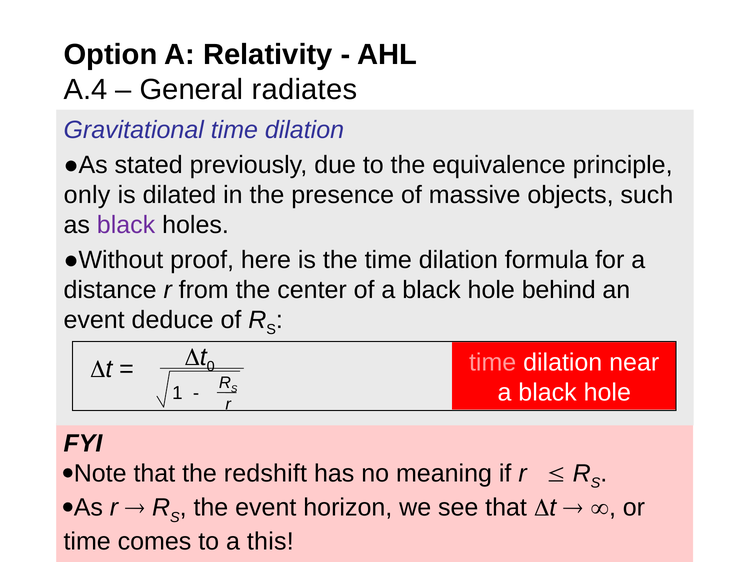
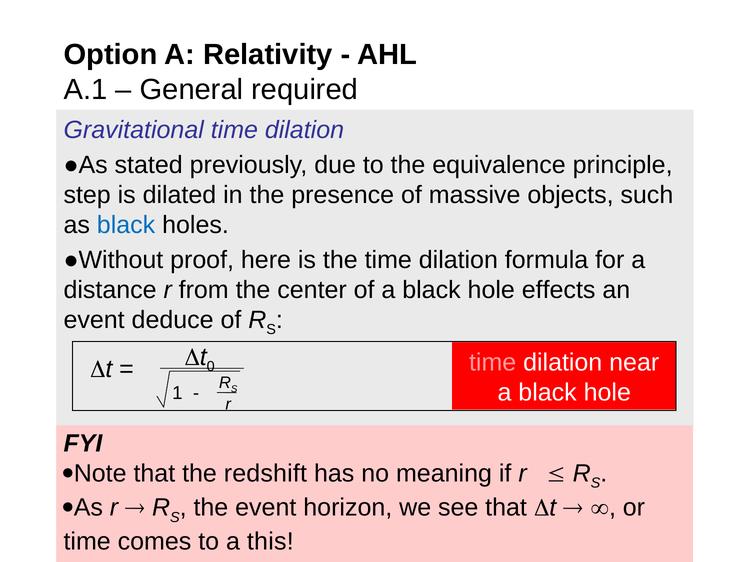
A.4: A.4 -> A.1
radiates: radiates -> required
only: only -> step
black at (126, 225) colour: purple -> blue
behind: behind -> effects
